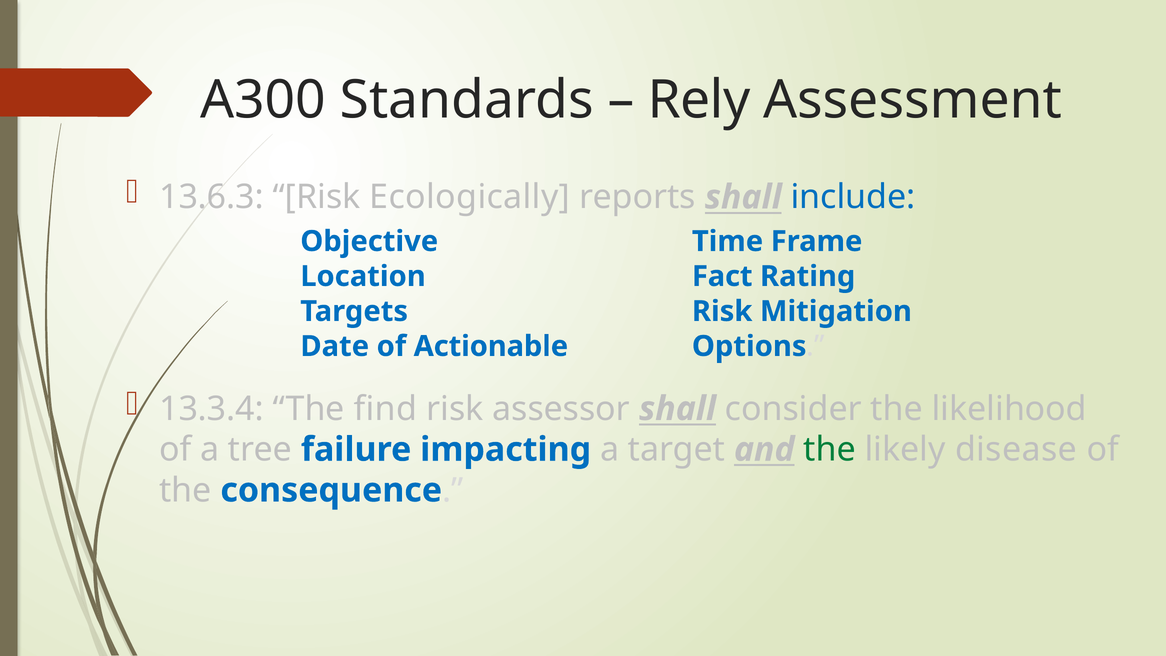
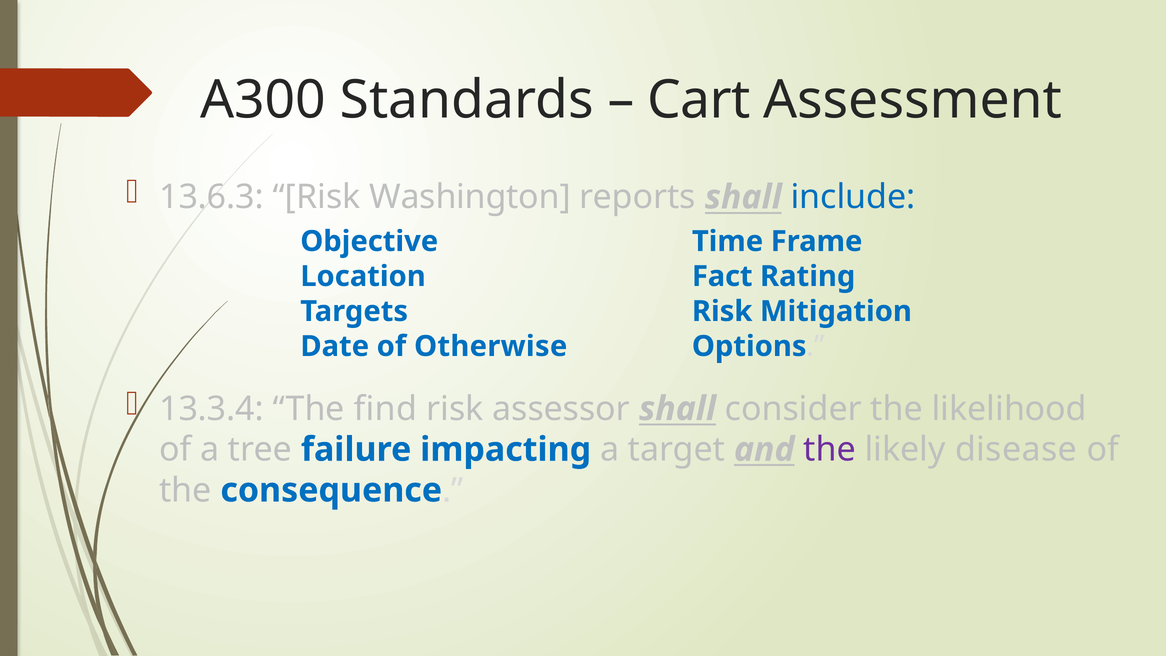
Rely: Rely -> Cart
Ecologically: Ecologically -> Washington
Actionable: Actionable -> Otherwise
the at (830, 449) colour: green -> purple
